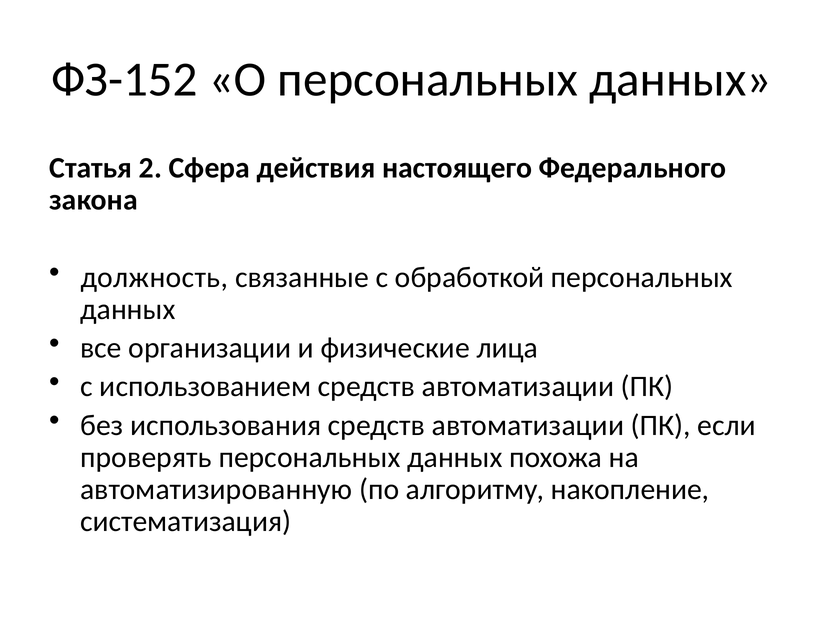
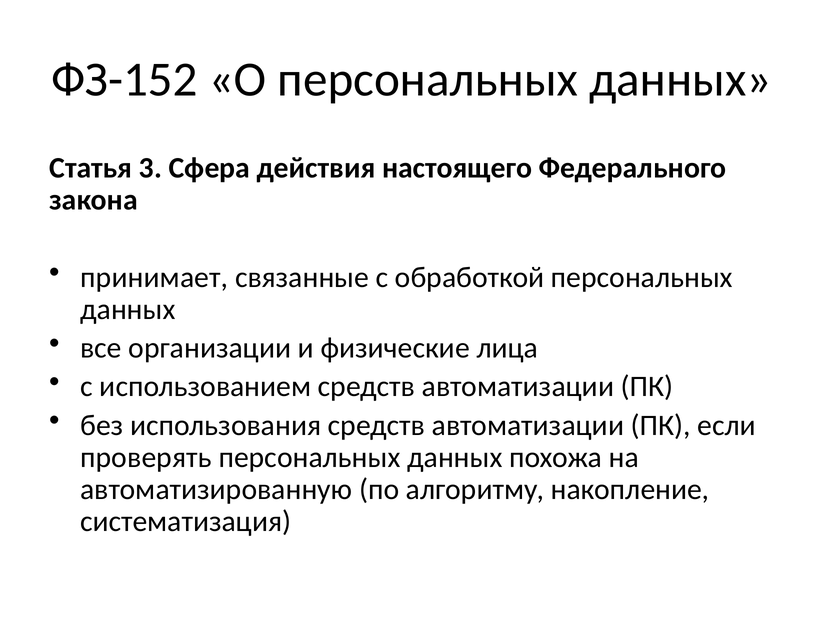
2: 2 -> 3
должность: должность -> принимает
